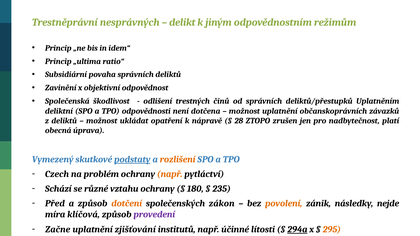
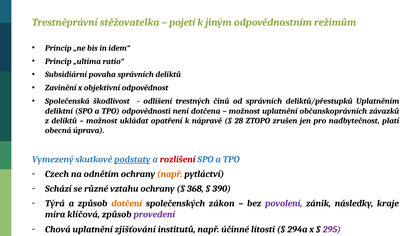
nesprávných: nesprávných -> stěžovatelka
delikt: delikt -> pojetí
rozlišení colour: orange -> red
problém: problém -> odnětím
180: 180 -> 368
235: 235 -> 390
Před: Před -> Týrá
povolení colour: orange -> purple
nejde: nejde -> kraje
Začne: Začne -> Chová
294a underline: present -> none
295 colour: orange -> purple
